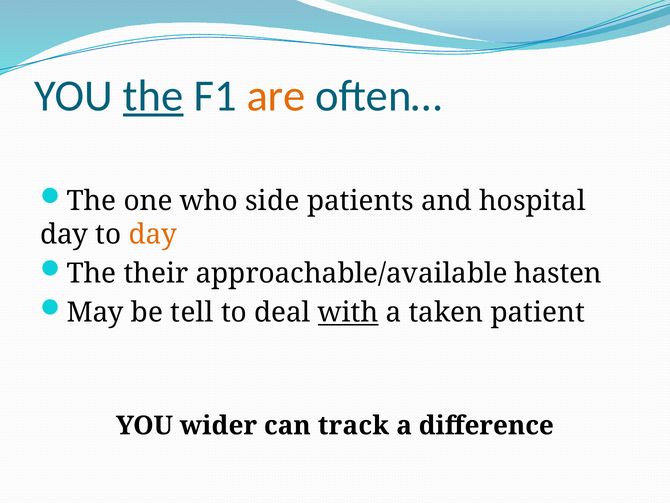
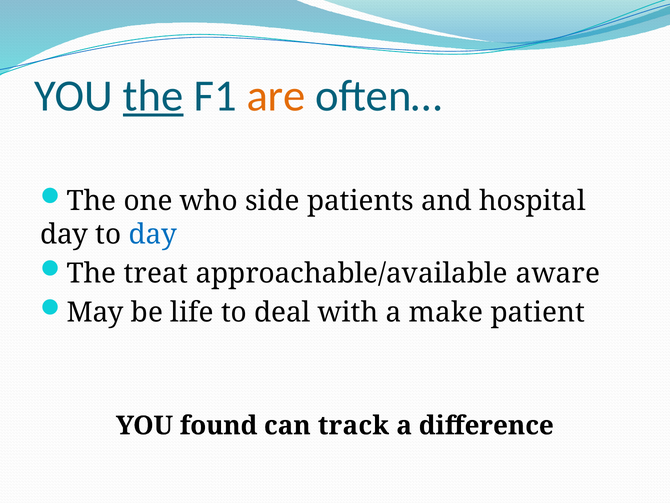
day at (153, 234) colour: orange -> blue
their: their -> treat
hasten: hasten -> aware
tell: tell -> life
with underline: present -> none
taken: taken -> make
wider: wider -> found
